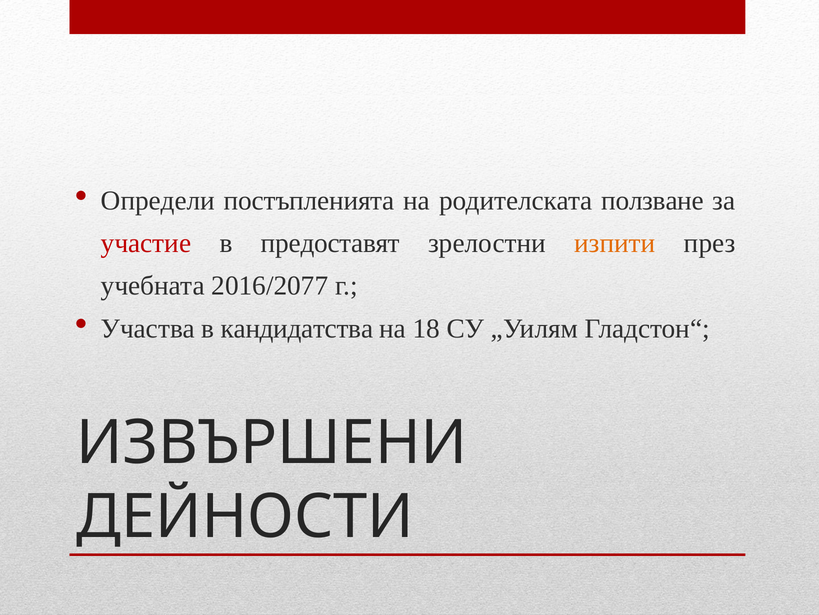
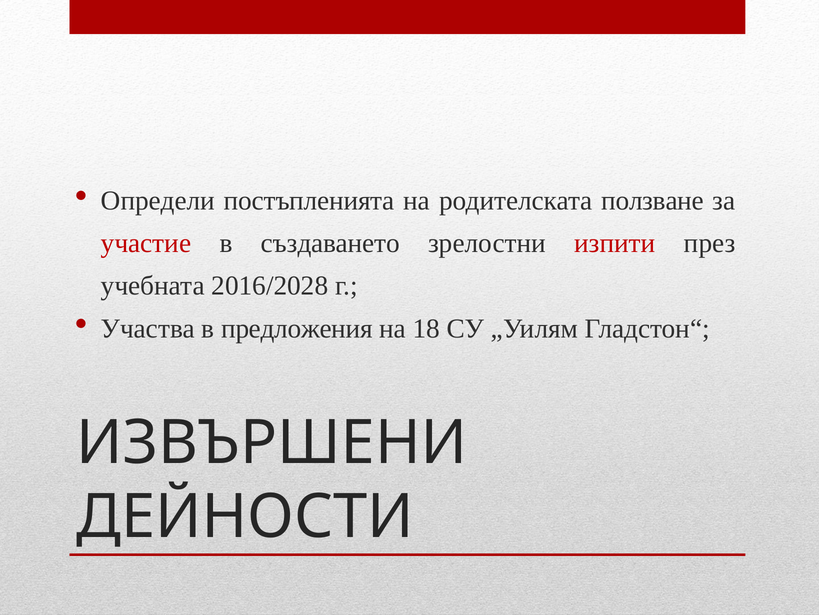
предоставят: предоставят -> създаването
изпити colour: orange -> red
2016/2077: 2016/2077 -> 2016/2028
кандидатства: кандидатства -> предложения
